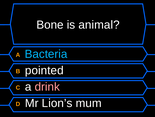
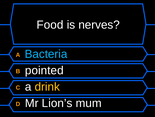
Bone: Bone -> Food
animal: animal -> nerves
drink colour: pink -> yellow
